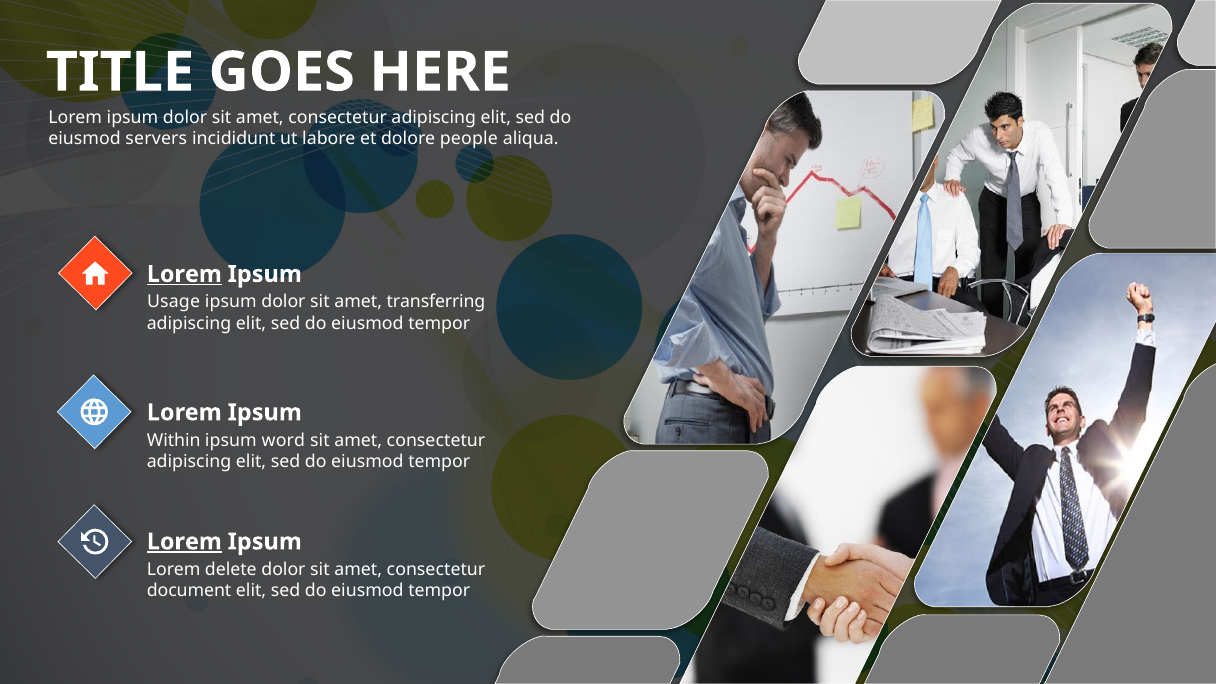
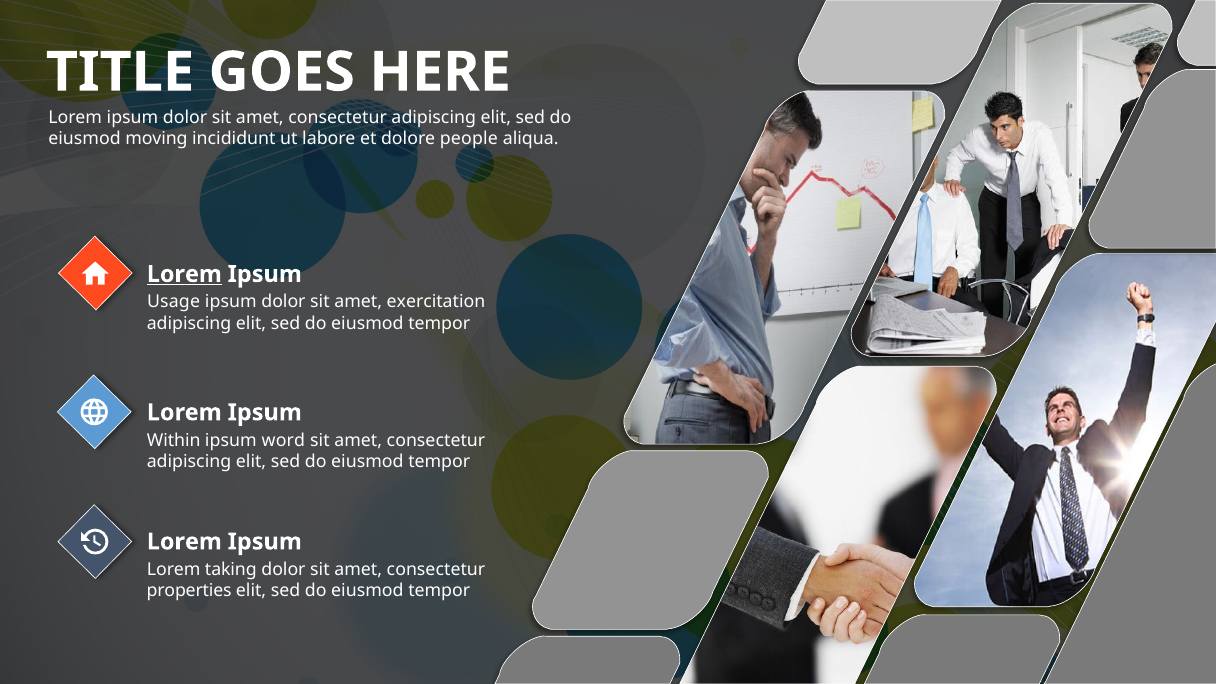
servers: servers -> moving
transferring: transferring -> exercitation
Lorem at (184, 542) underline: present -> none
delete: delete -> taking
document: document -> properties
